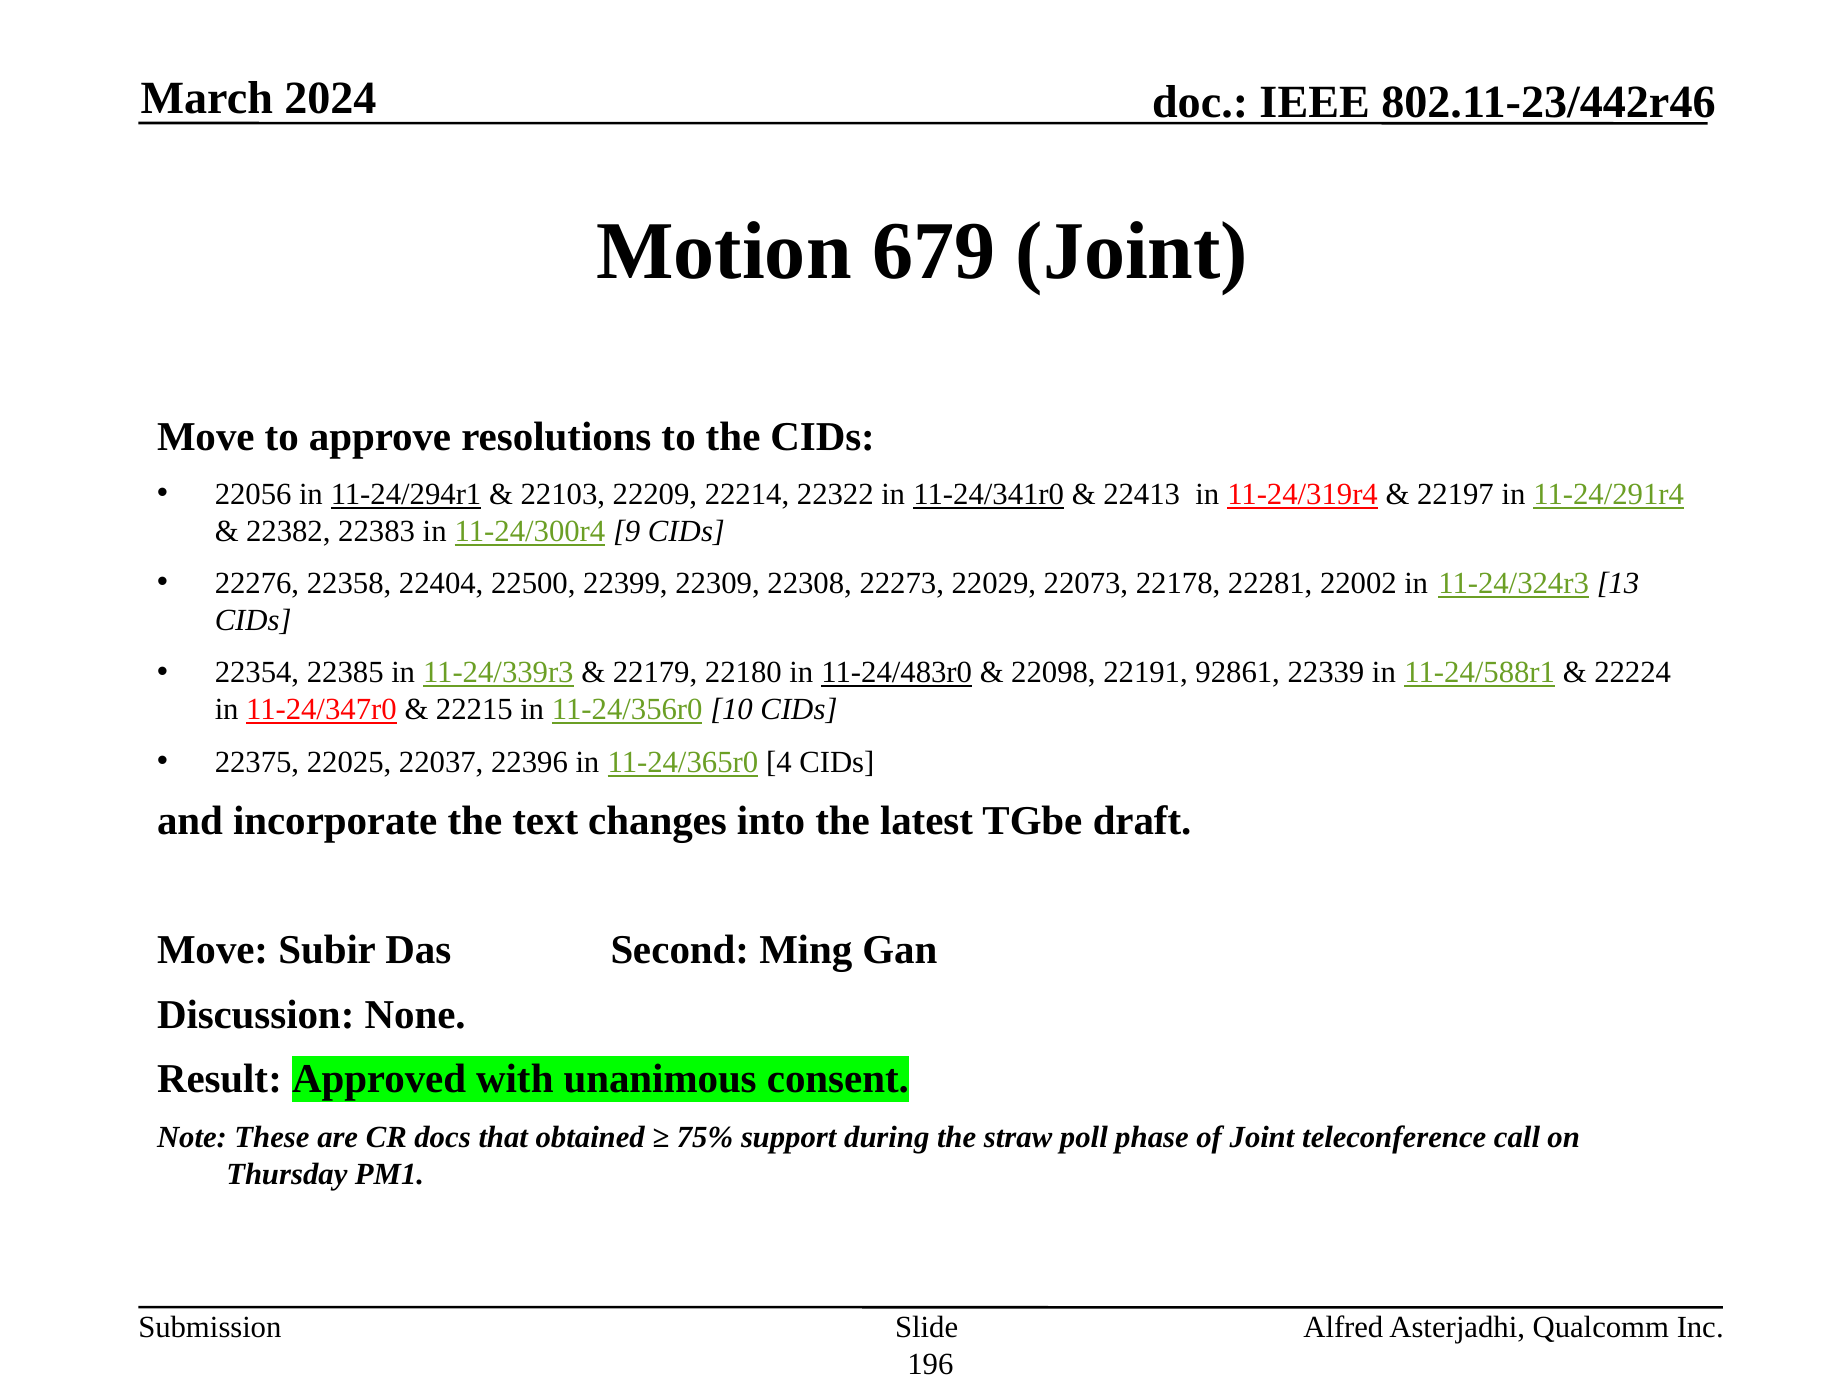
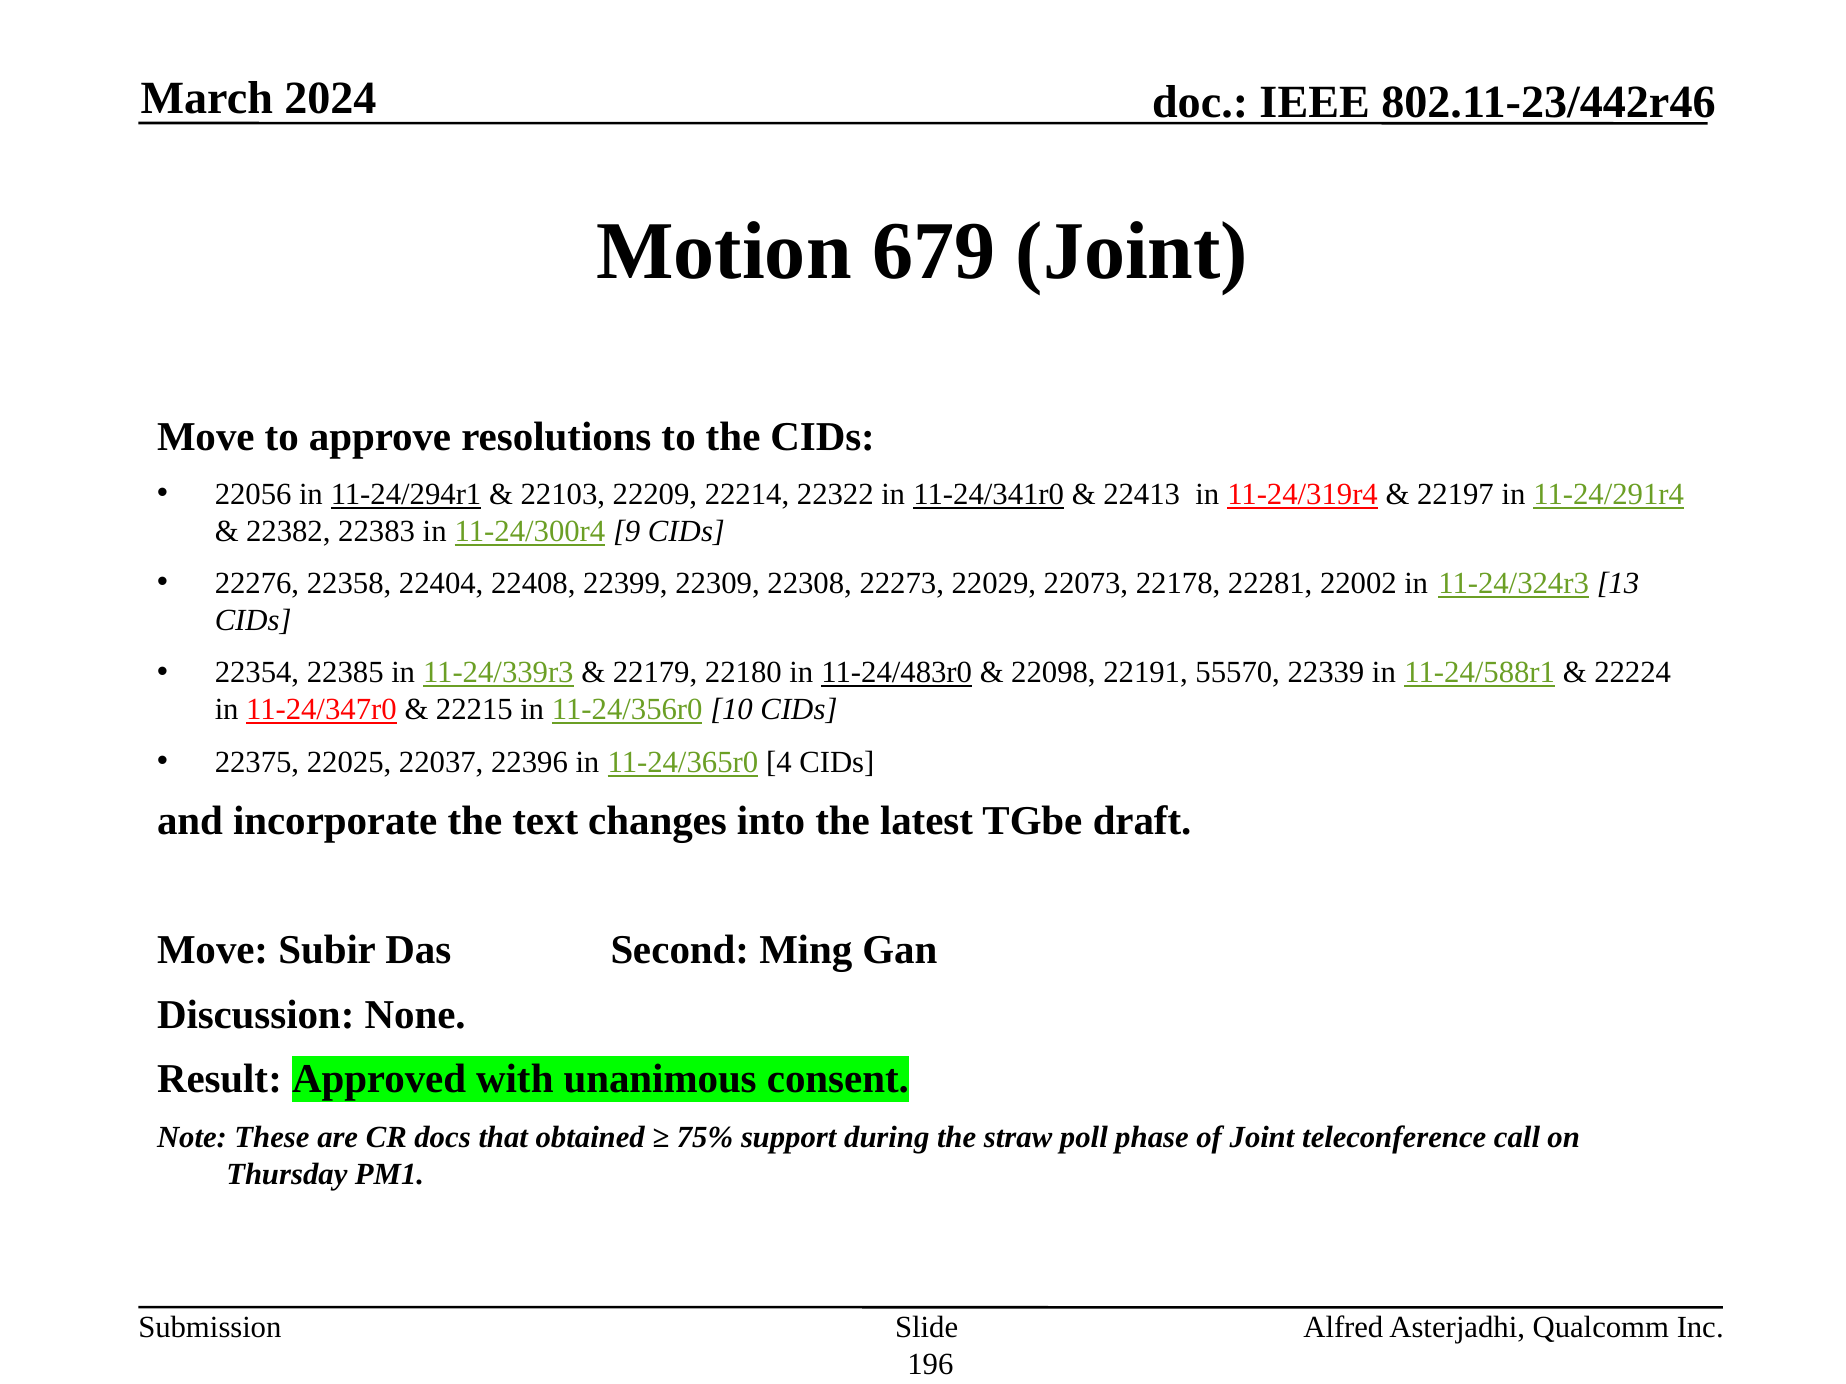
22500: 22500 -> 22408
92861: 92861 -> 55570
